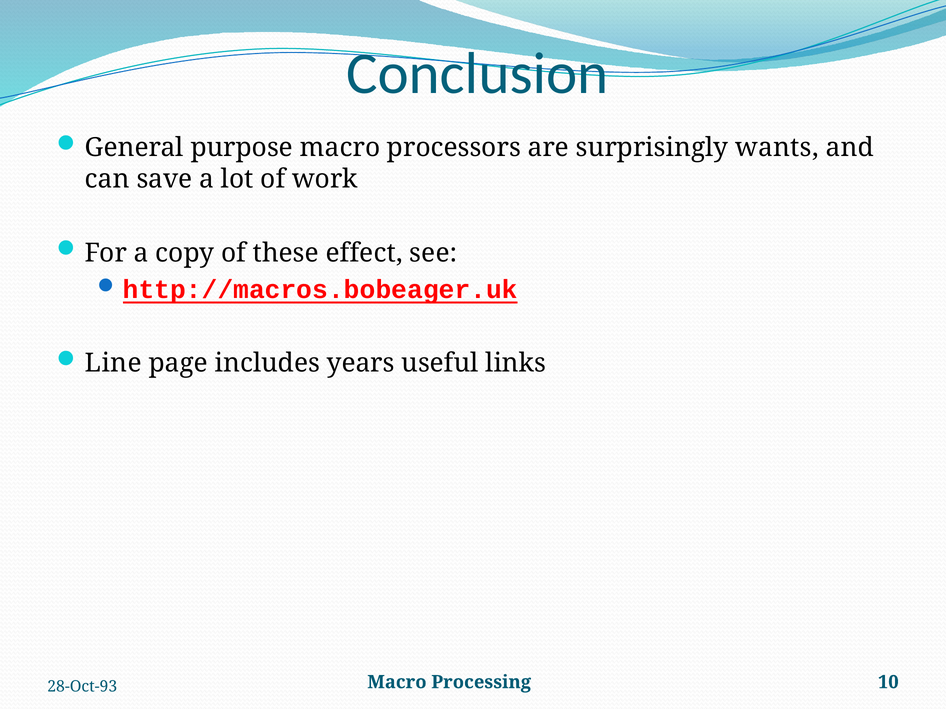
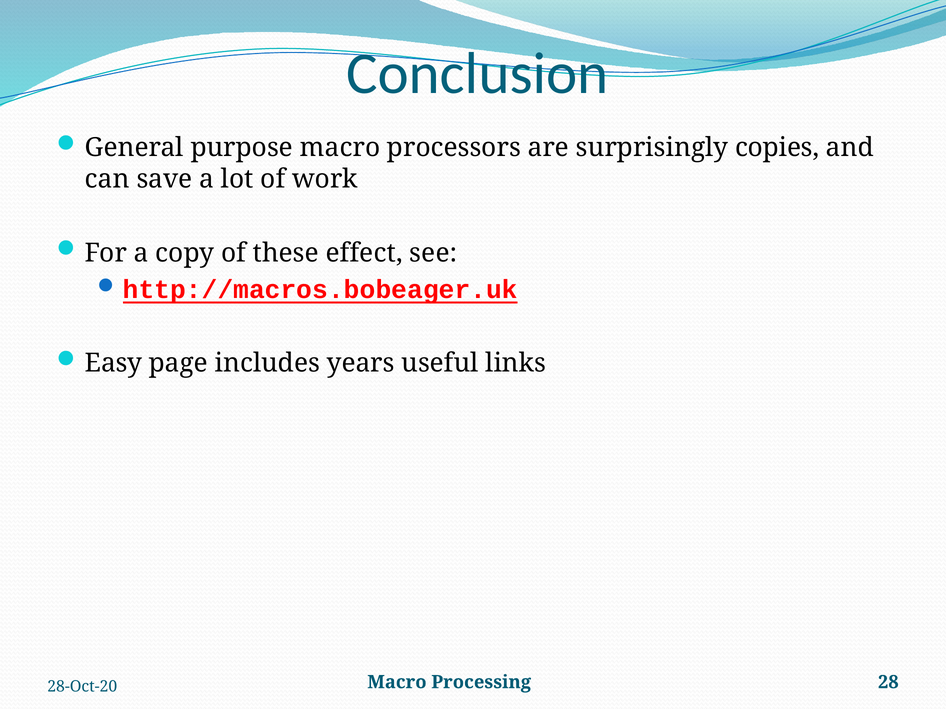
wants: wants -> copies
Line: Line -> Easy
10: 10 -> 28
28-Oct-93: 28-Oct-93 -> 28-Oct-20
